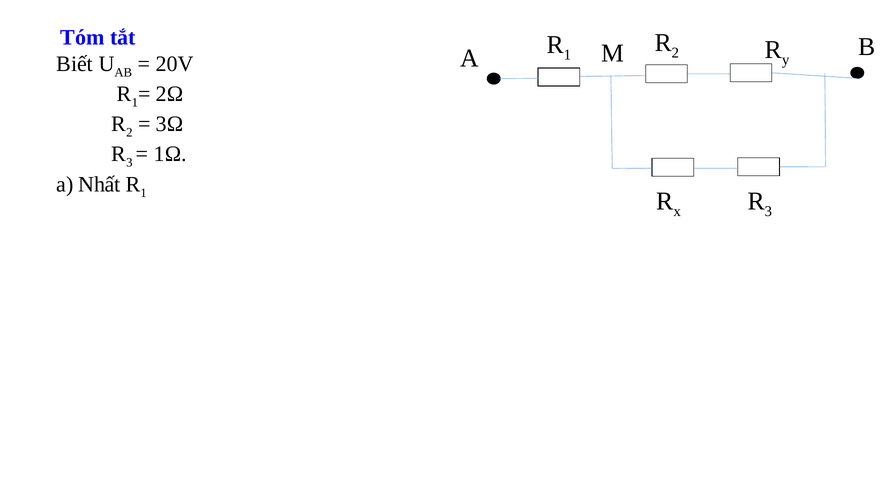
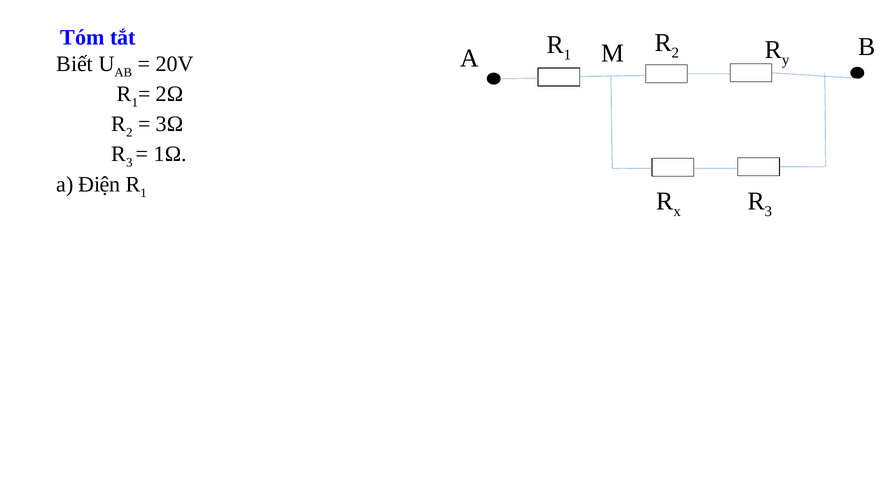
Nhất: Nhất -> Điện
